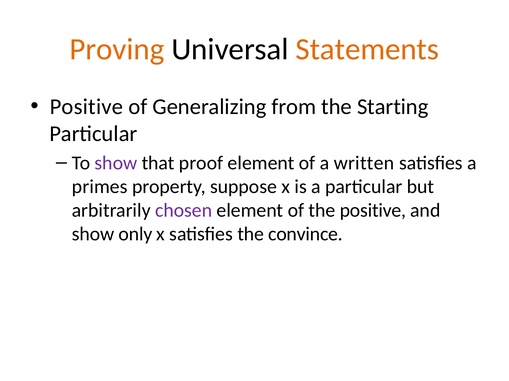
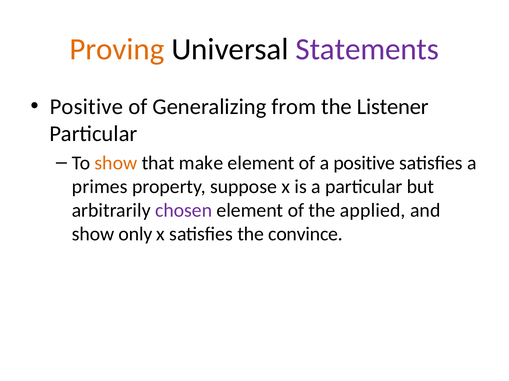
Statements colour: orange -> purple
Starting: Starting -> Listener
show at (116, 163) colour: purple -> orange
proof: proof -> make
a written: written -> positive
the positive: positive -> applied
